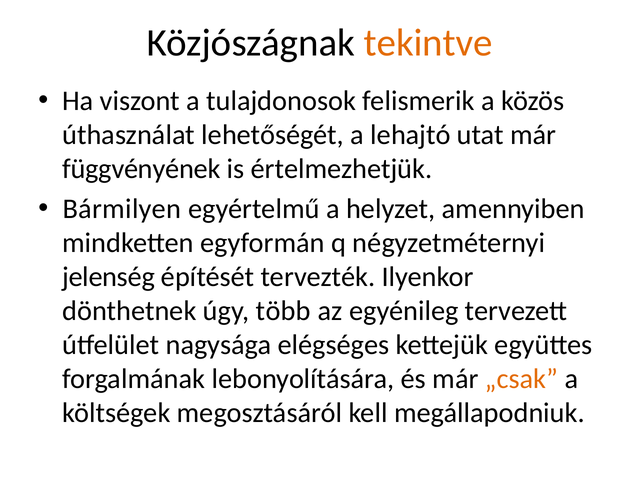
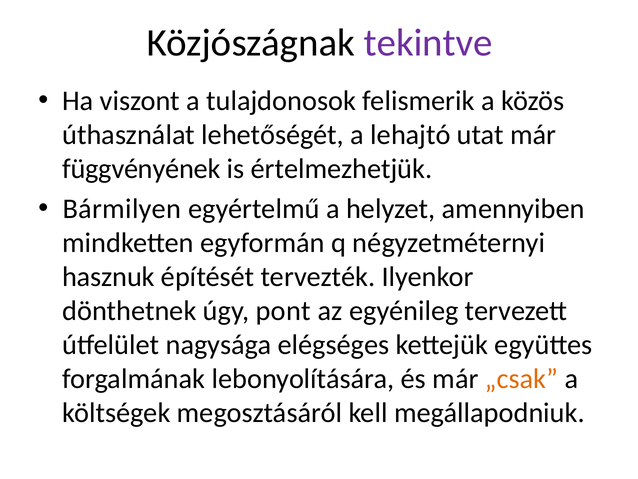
tekintve colour: orange -> purple
jelenség: jelenség -> hasznuk
több: több -> pont
